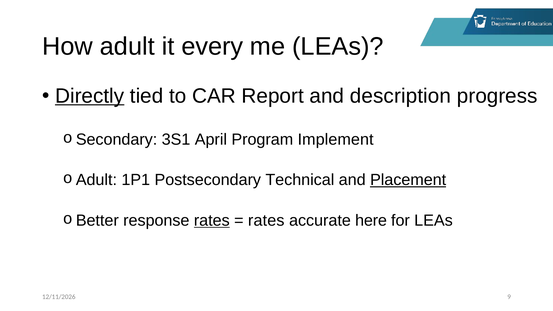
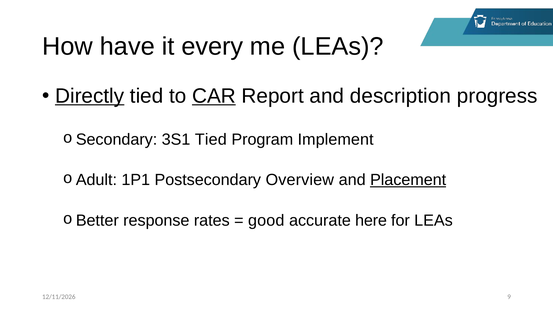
adult: adult -> have
CAR underline: none -> present
3S1 April: April -> Tied
Technical: Technical -> Overview
rates at (212, 220) underline: present -> none
rates at (266, 220): rates -> good
